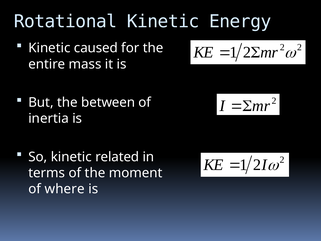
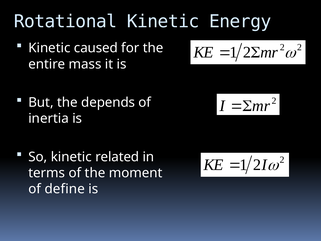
between: between -> depends
where: where -> define
